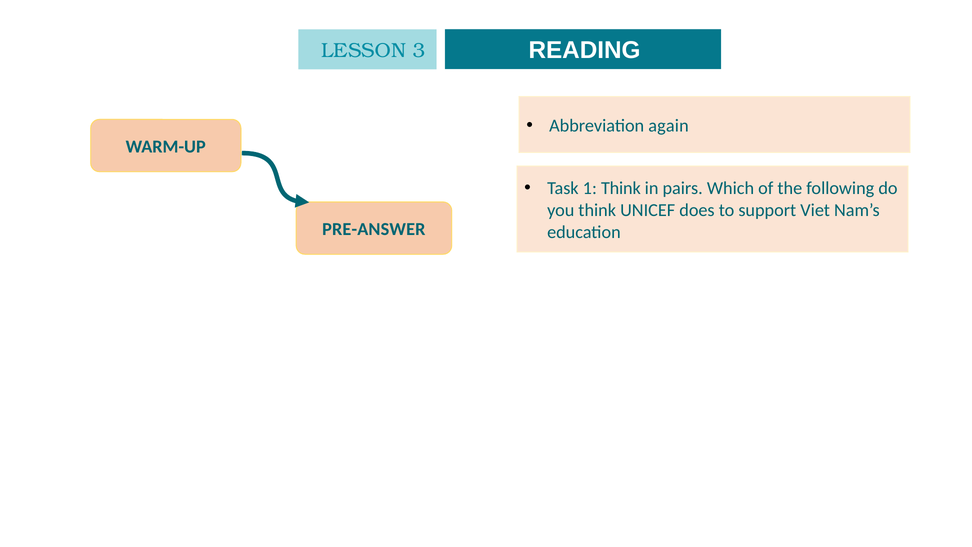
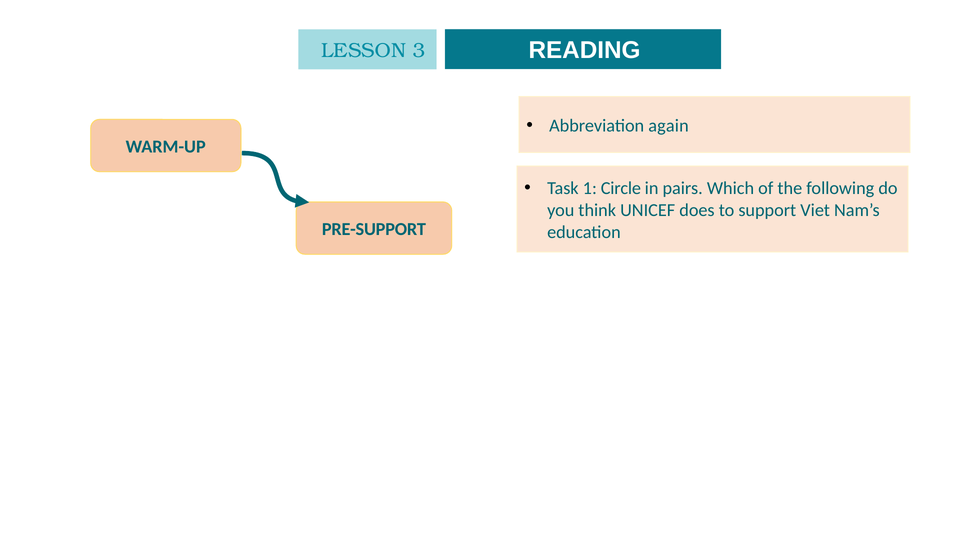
1 Think: Think -> Circle
PRE-ANSWER: PRE-ANSWER -> PRE-SUPPORT
